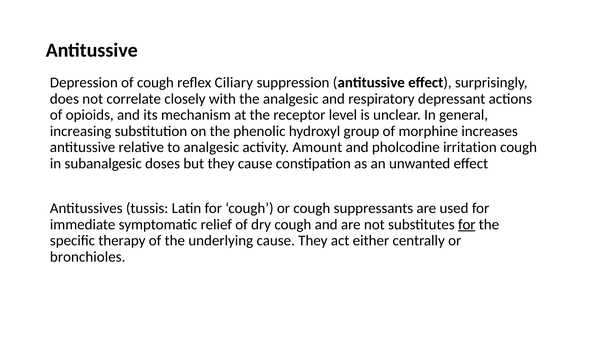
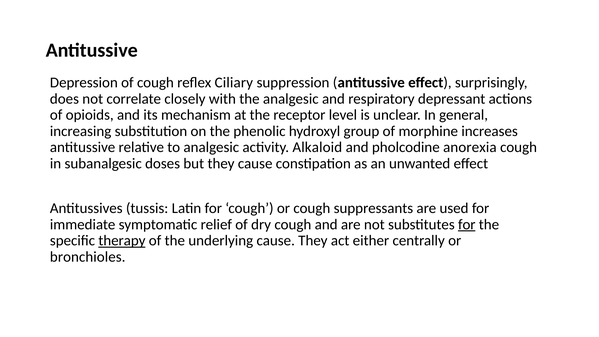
Amount: Amount -> Alkaloid
irritation: irritation -> anorexia
therapy underline: none -> present
